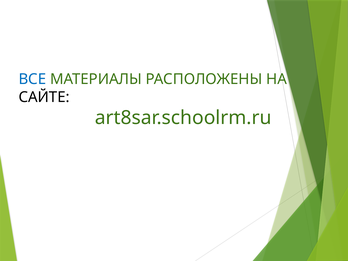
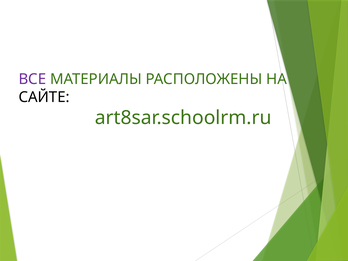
ВСЕ colour: blue -> purple
